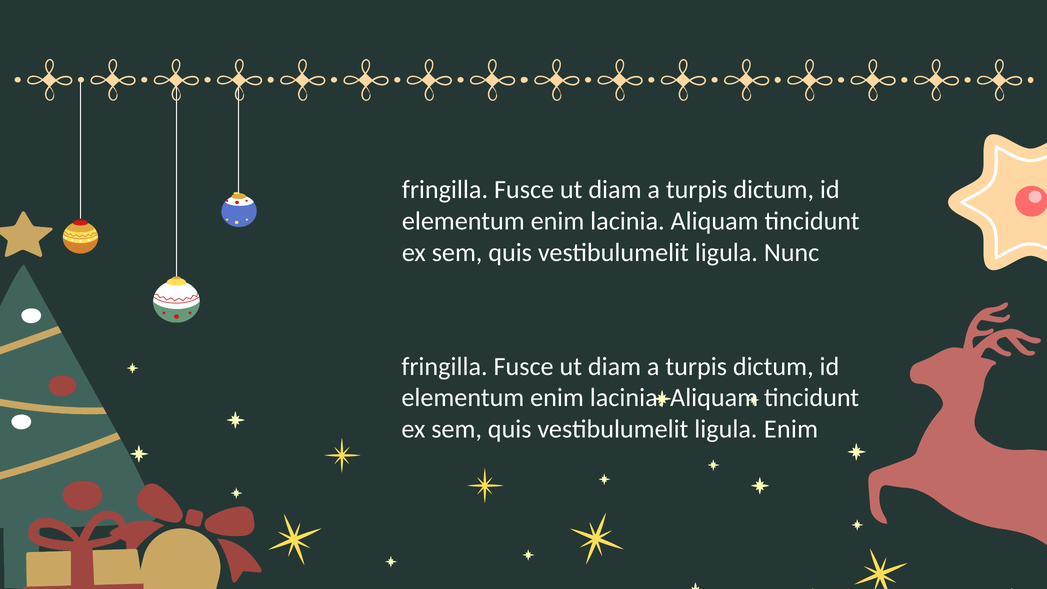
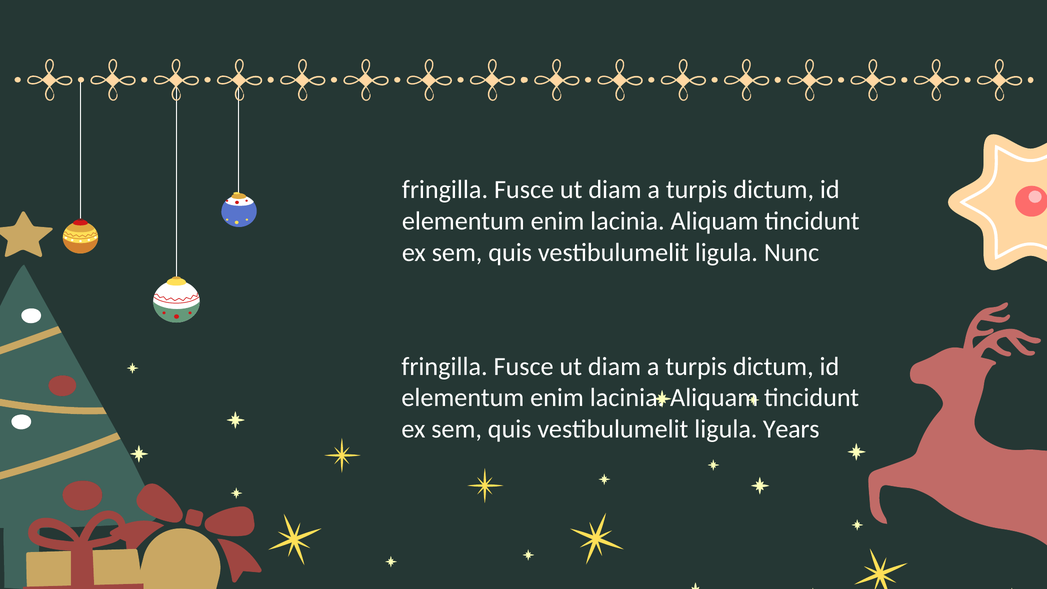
ligula Enim: Enim -> Years
